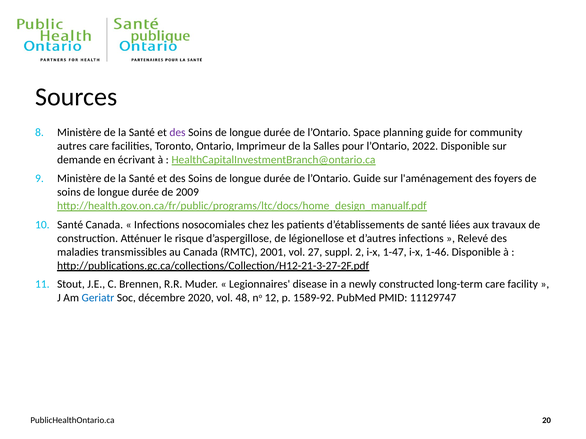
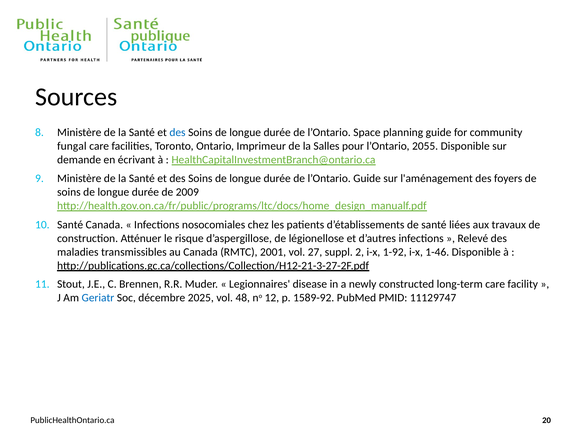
des at (177, 133) colour: purple -> blue
autres: autres -> fungal
2022: 2022 -> 2055
1-47: 1-47 -> 1-92
2020: 2020 -> 2025
